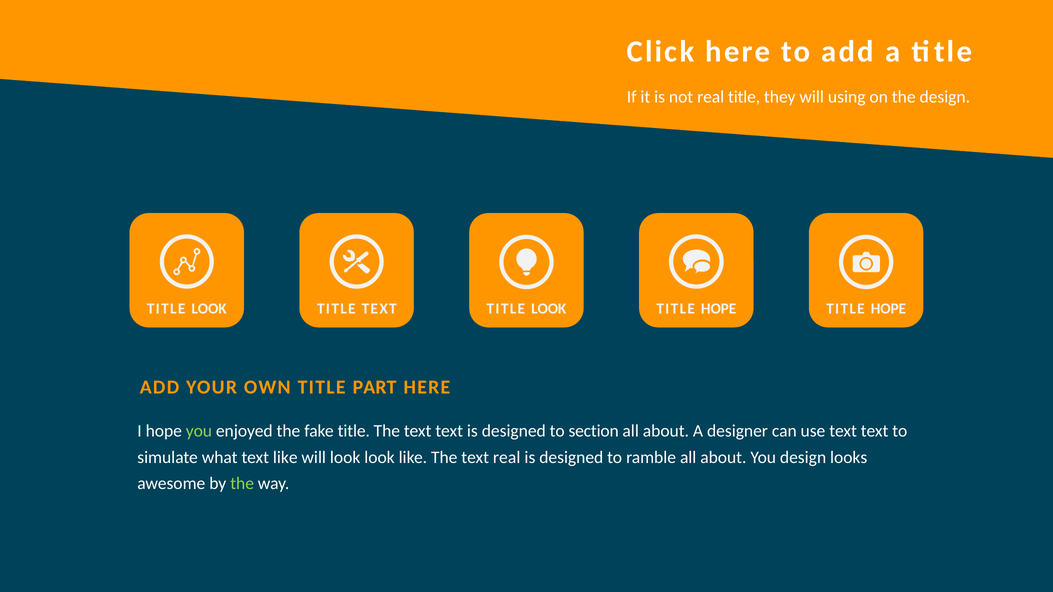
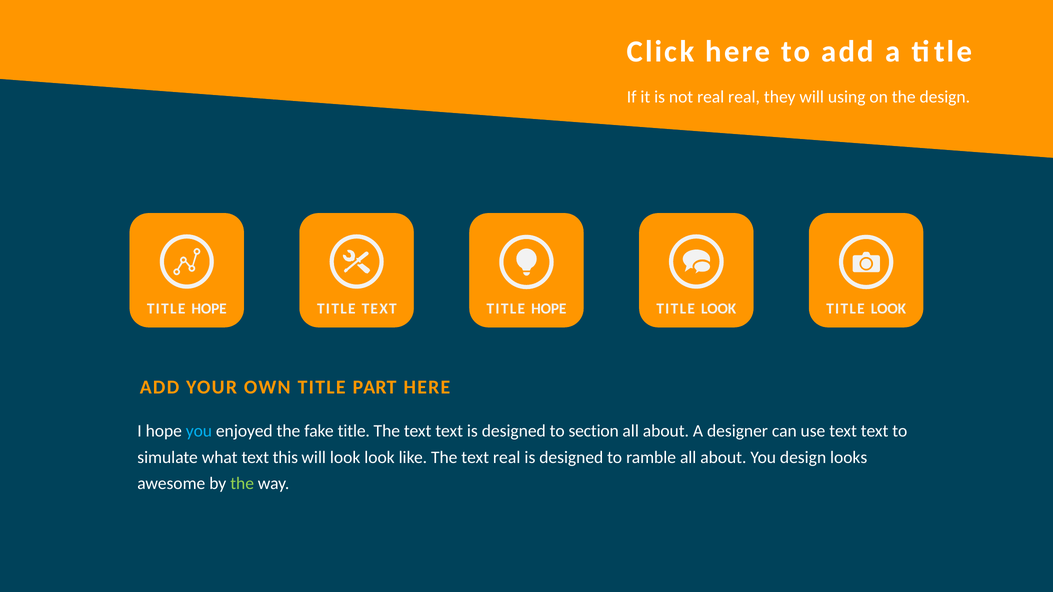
real title: title -> real
LOOK at (209, 309): LOOK -> HOPE
LOOK at (549, 309): LOOK -> HOPE
TEXT TITLE HOPE: HOPE -> LOOK
HOPE at (888, 309): HOPE -> LOOK
you at (199, 431) colour: light green -> light blue
text like: like -> this
